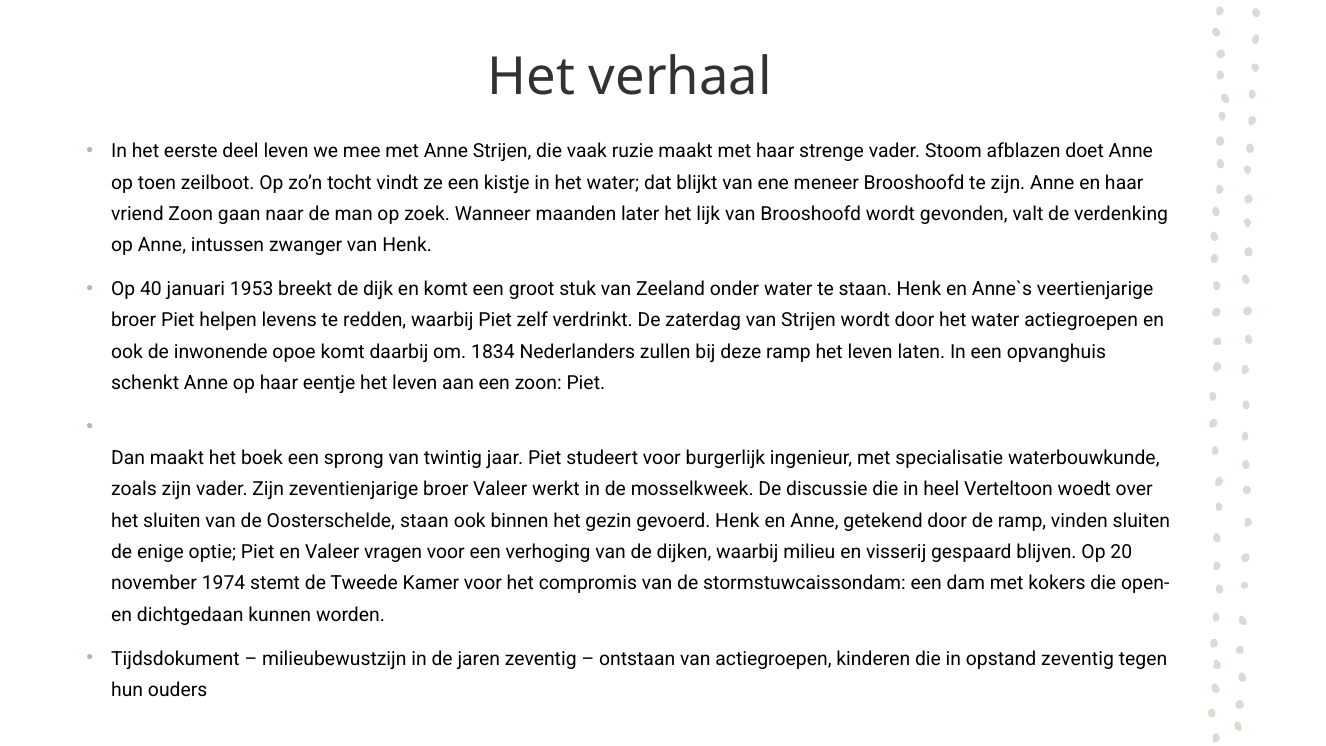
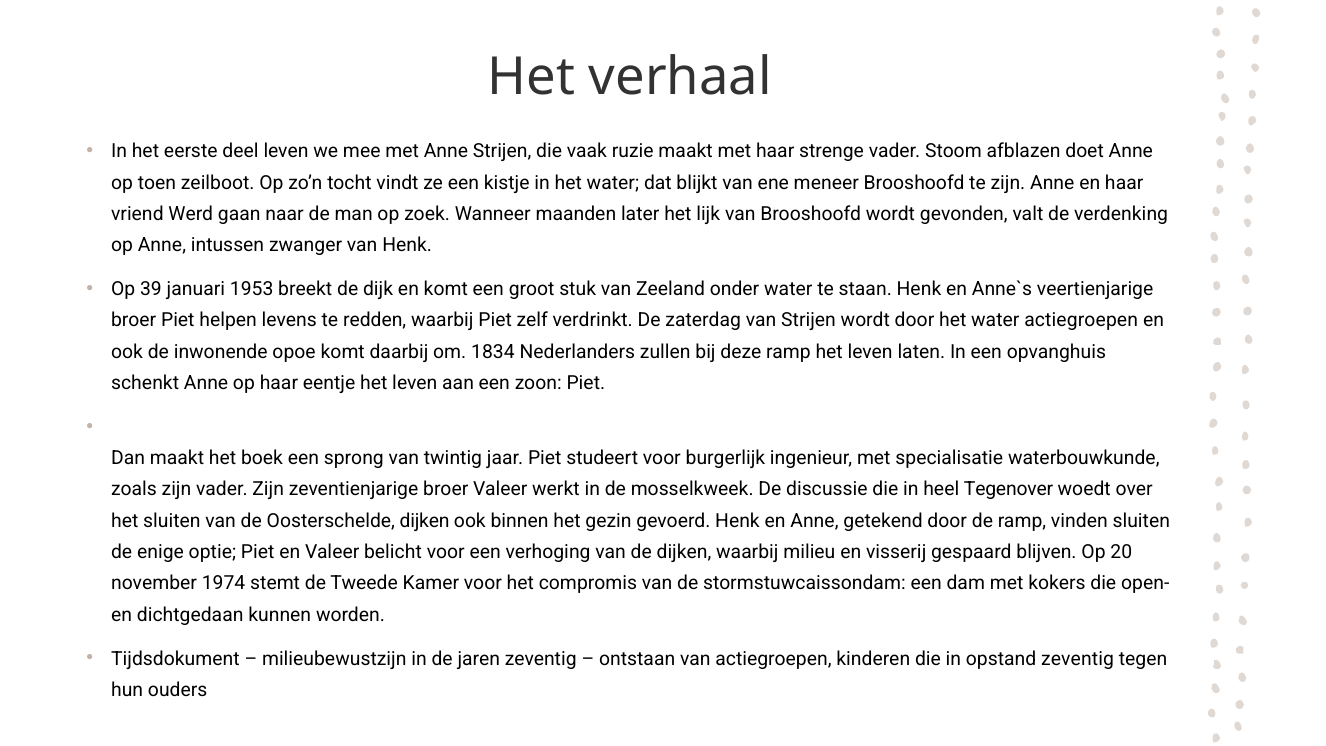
vriend Zoon: Zoon -> Werd
40: 40 -> 39
Verteltoon: Verteltoon -> Tegenover
Oosterschelde staan: staan -> dijken
vragen: vragen -> belicht
